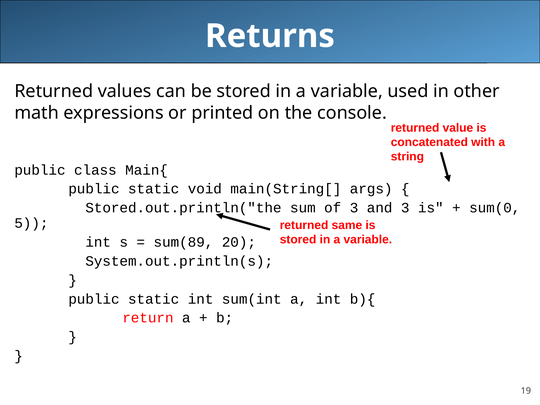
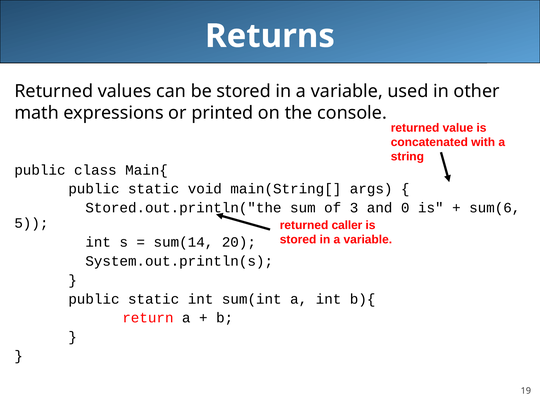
and 3: 3 -> 0
sum(0: sum(0 -> sum(6
same: same -> caller
sum(89: sum(89 -> sum(14
